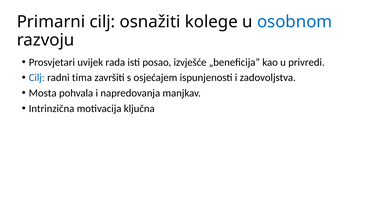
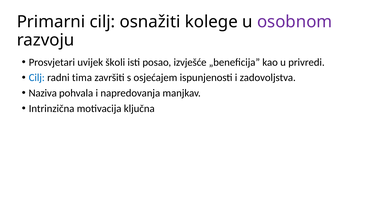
osobnom colour: blue -> purple
rada: rada -> školi
Mosta: Mosta -> Naziva
